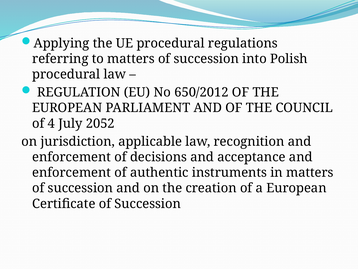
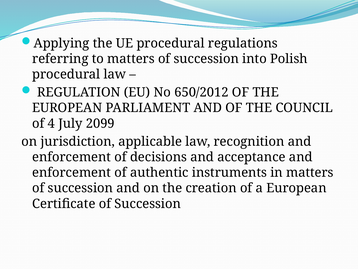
2052: 2052 -> 2099
